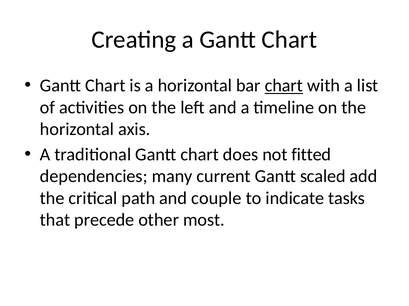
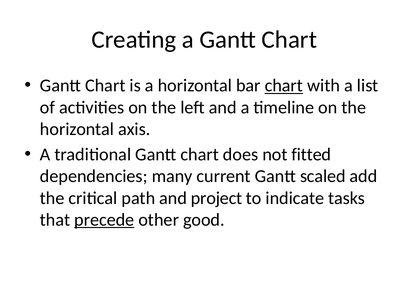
couple: couple -> project
precede underline: none -> present
most: most -> good
